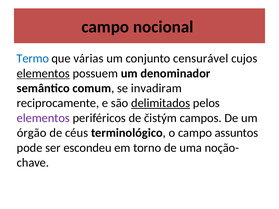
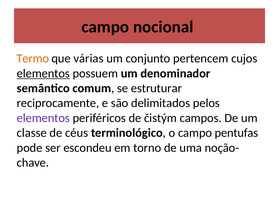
Termo colour: blue -> orange
censurável: censurável -> pertencem
invadiram: invadiram -> estruturar
delimitados underline: present -> none
órgão: órgão -> classe
assuntos: assuntos -> pentufas
